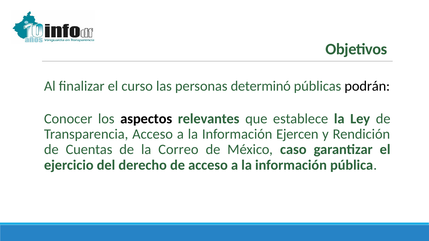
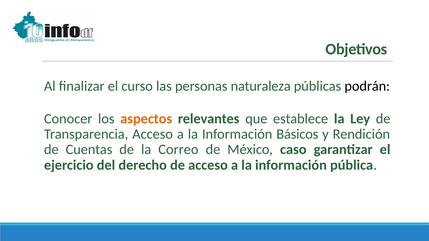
determinó: determinó -> naturaleza
aspectos colour: black -> orange
Ejercen: Ejercen -> Básicos
